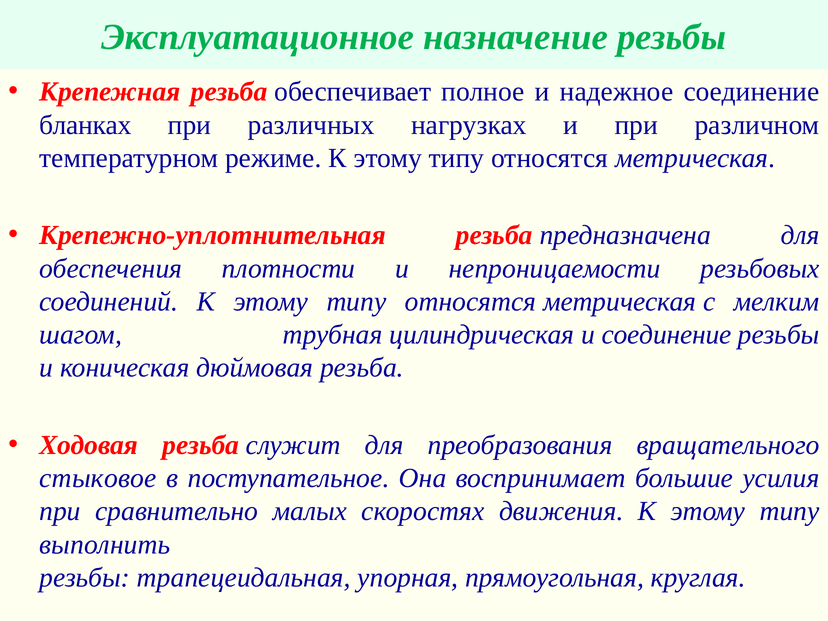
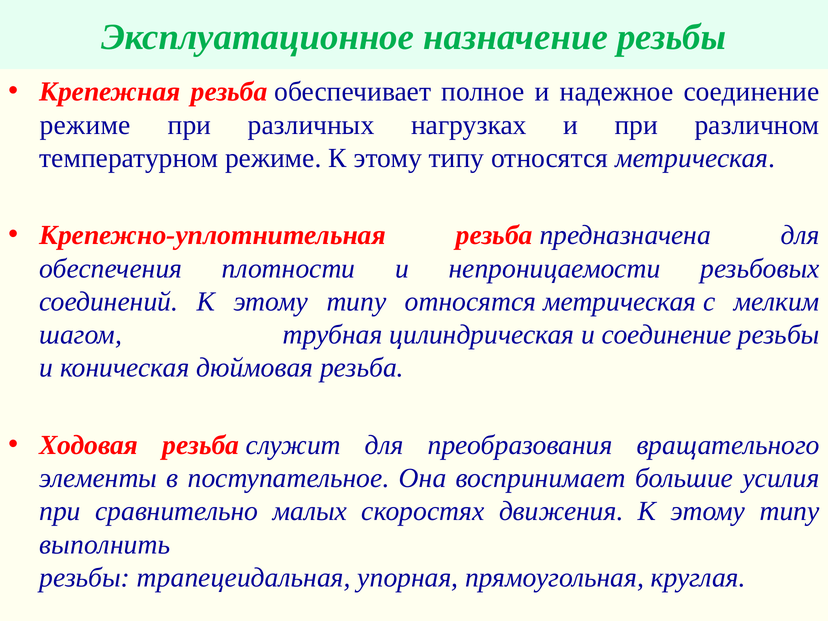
бланках at (85, 125): бланках -> режиме
стыковое: стыковое -> элементы
